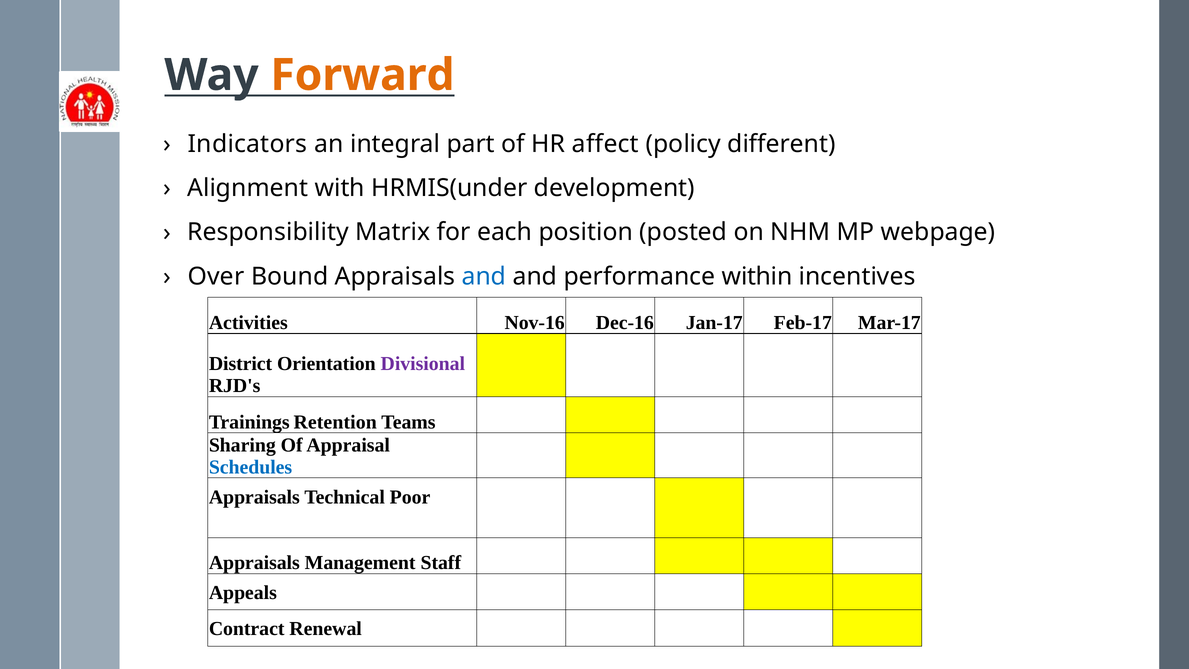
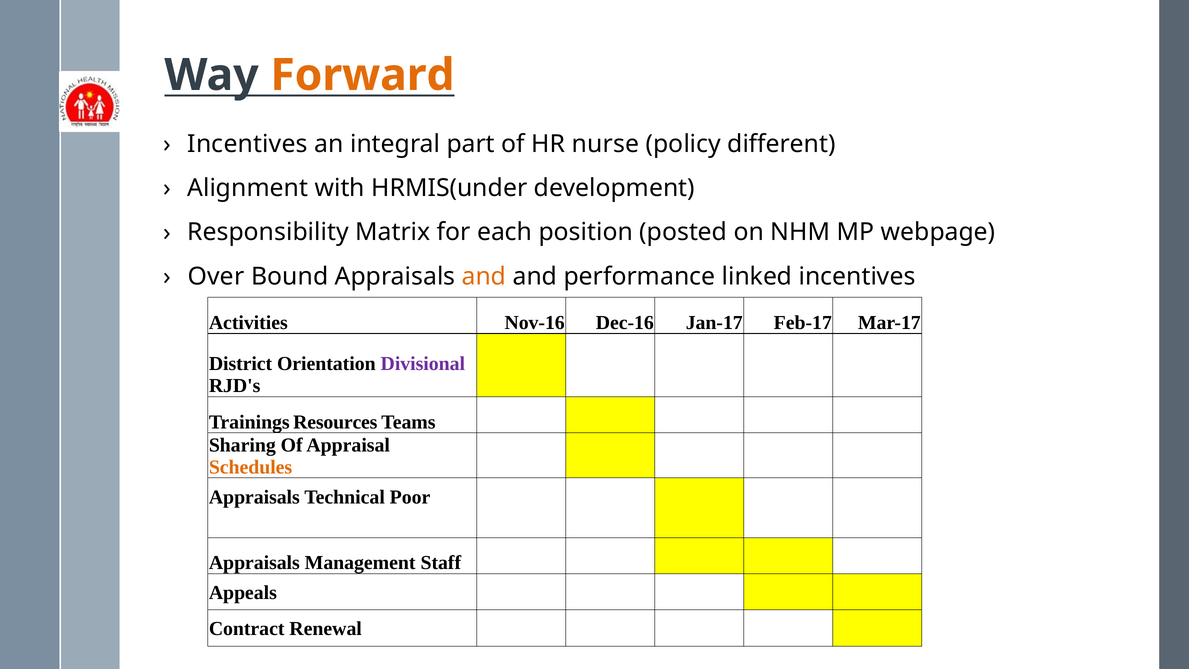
Indicators at (248, 144): Indicators -> Incentives
affect: affect -> nurse
and at (484, 276) colour: blue -> orange
within: within -> linked
Retention: Retention -> Resources
Schedules colour: blue -> orange
